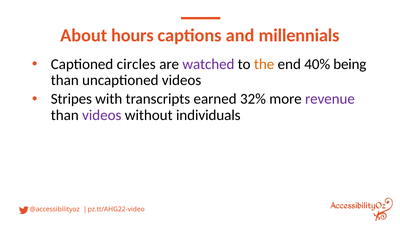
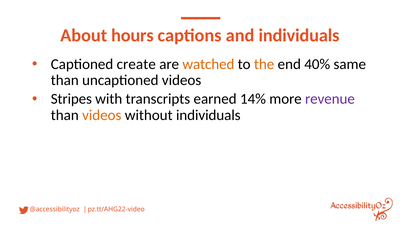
and millennials: millennials -> individuals
circles: circles -> create
watched colour: purple -> orange
being: being -> same
32%: 32% -> 14%
videos at (102, 115) colour: purple -> orange
